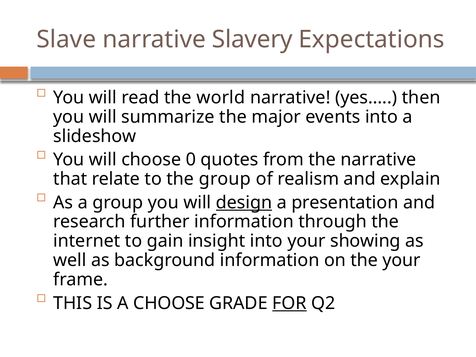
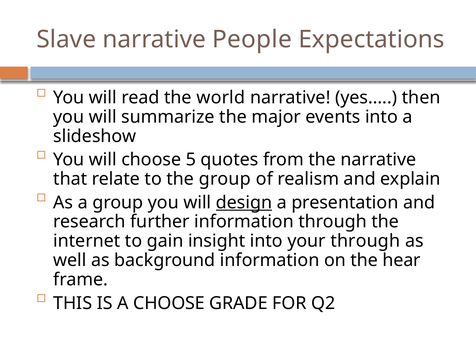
Slavery: Slavery -> People
0: 0 -> 5
your showing: showing -> through
the your: your -> hear
FOR underline: present -> none
